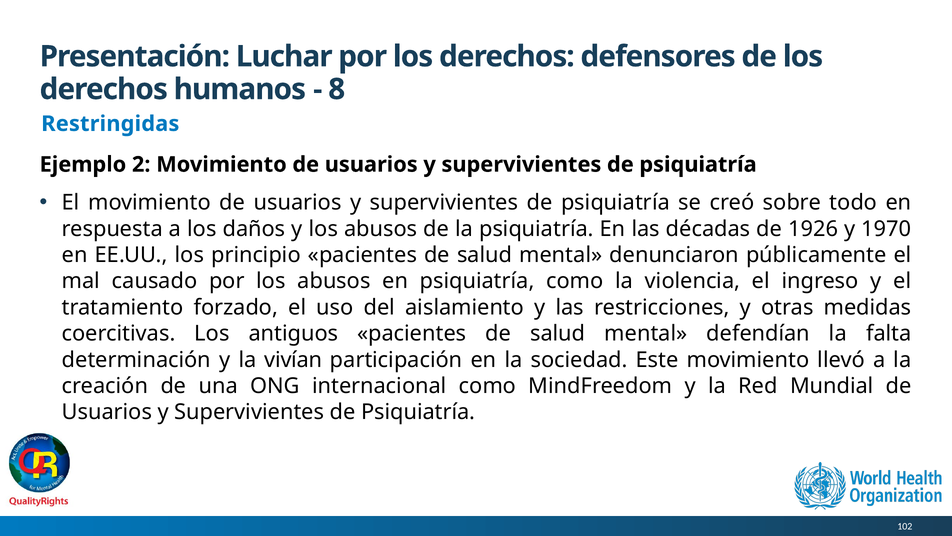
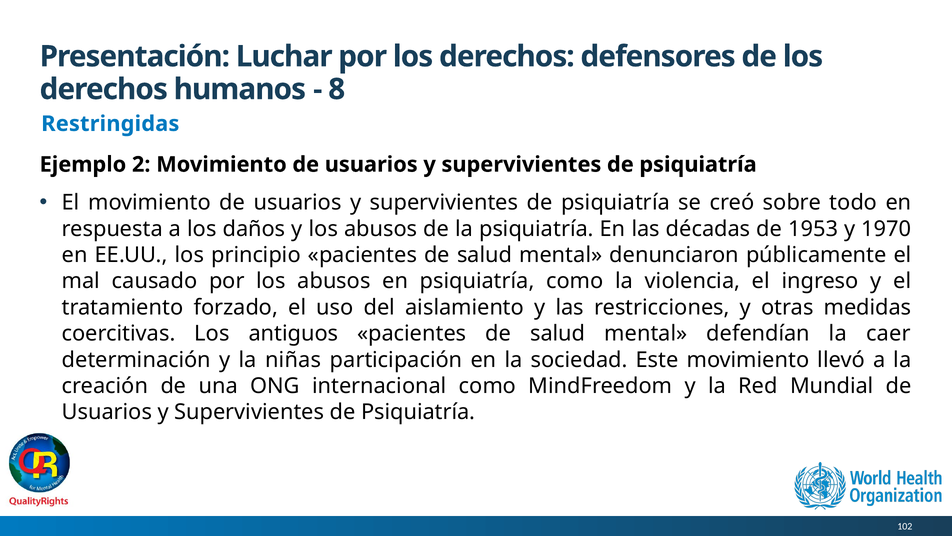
1926: 1926 -> 1953
falta: falta -> caer
vivían: vivían -> niñas
